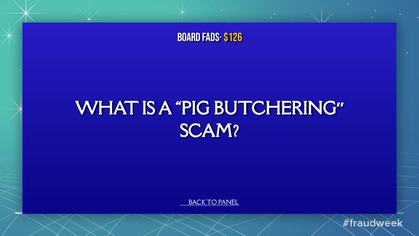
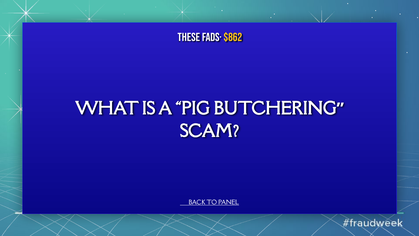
Board: Board -> These
$126: $126 -> $862
